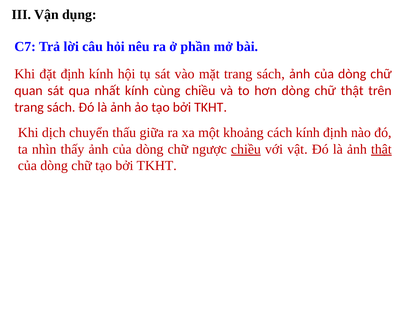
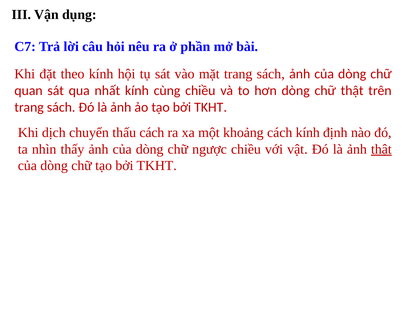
đặt định: định -> theo
thấu giữa: giữa -> cách
chiều at (246, 149) underline: present -> none
